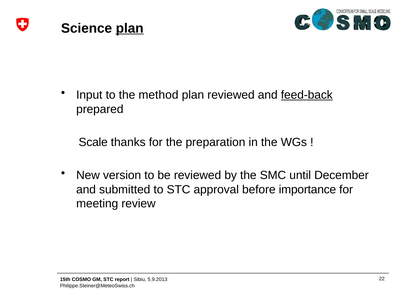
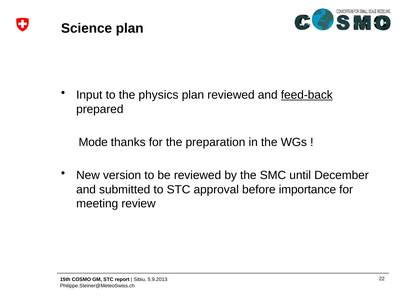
plan at (130, 28) underline: present -> none
method: method -> physics
Scale: Scale -> Mode
